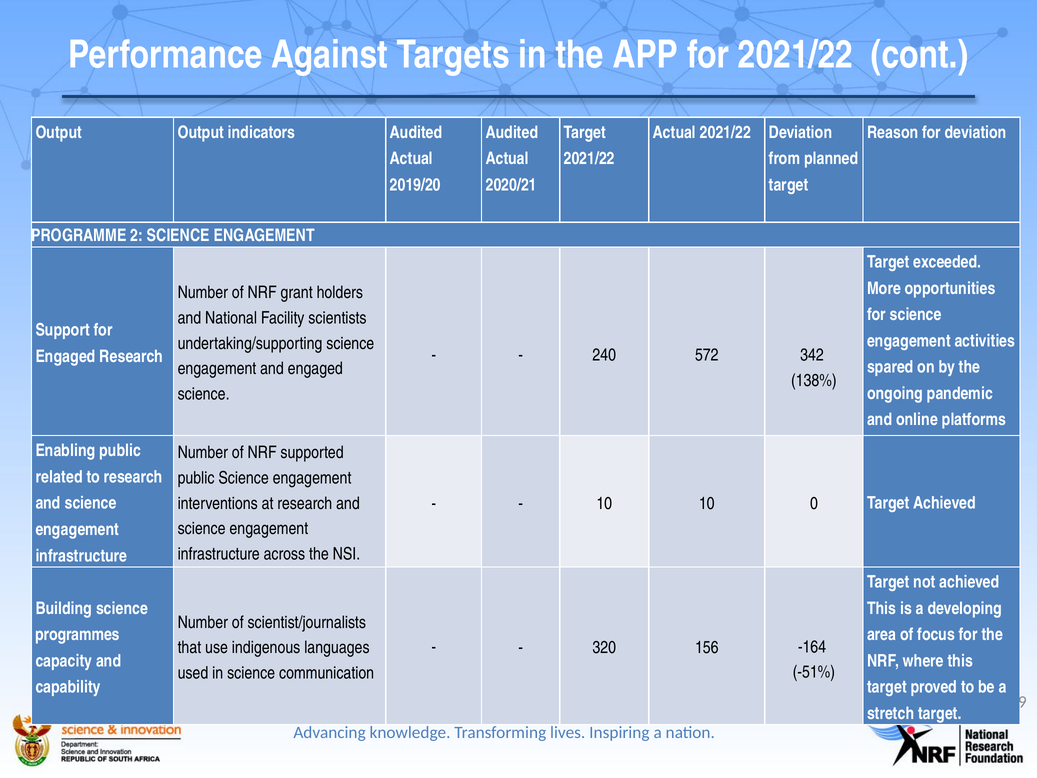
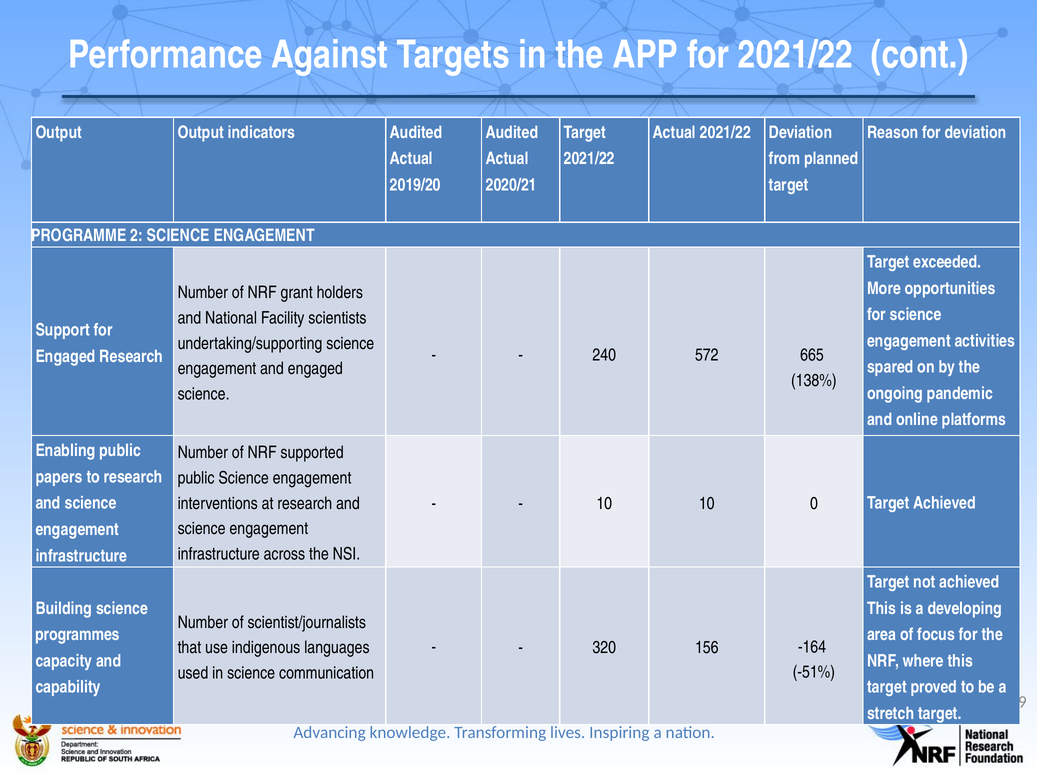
342: 342 -> 665
related: related -> papers
